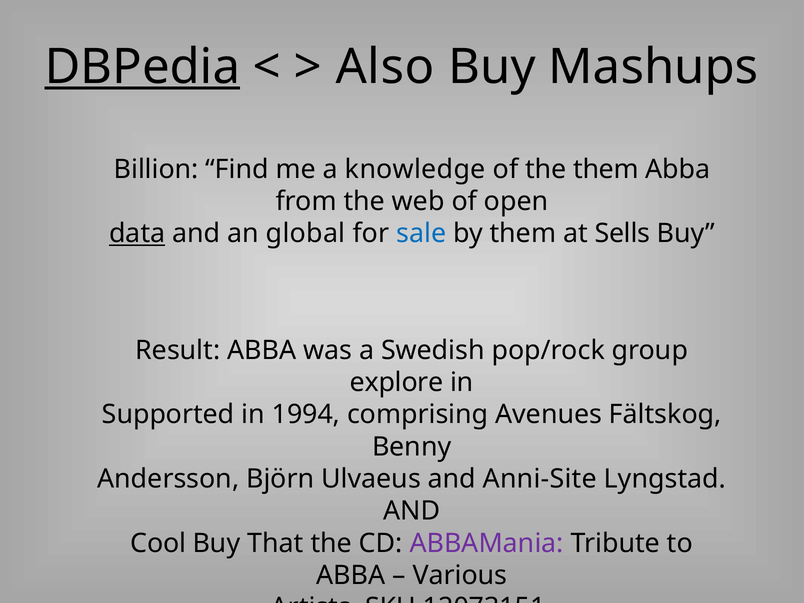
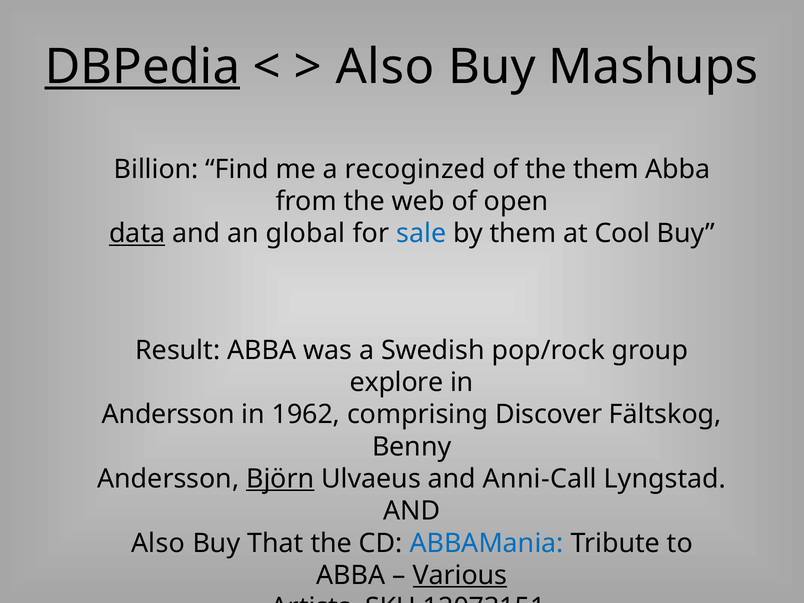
knowledge: knowledge -> recoginzed
Sells: Sells -> Cool
Supported at (168, 415): Supported -> Andersson
1994: 1994 -> 1962
Avenues: Avenues -> Discover
Björn underline: none -> present
Anni-Site: Anni-Site -> Anni-Call
Cool at (158, 543): Cool -> Also
ABBAMania colour: purple -> blue
Various underline: none -> present
